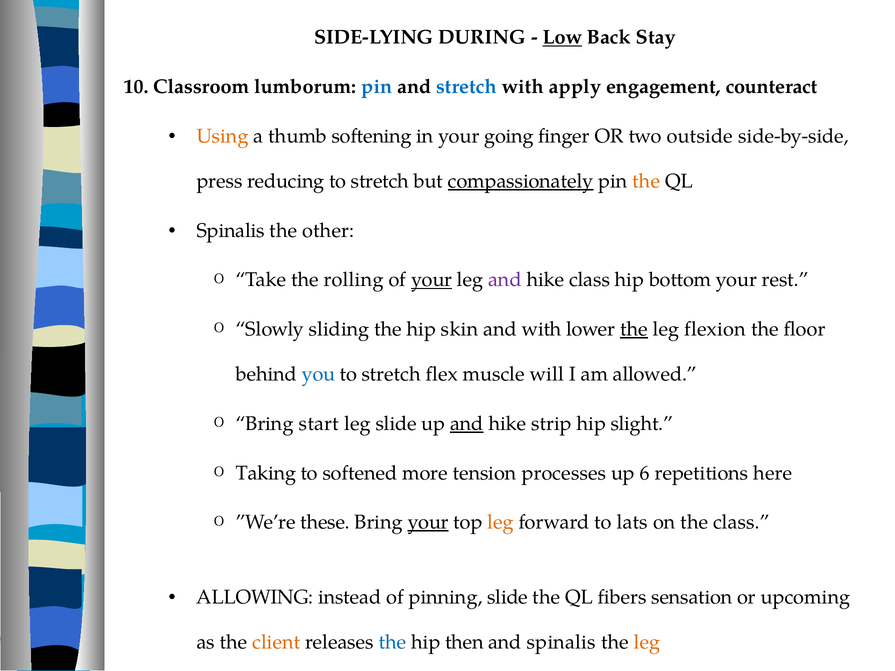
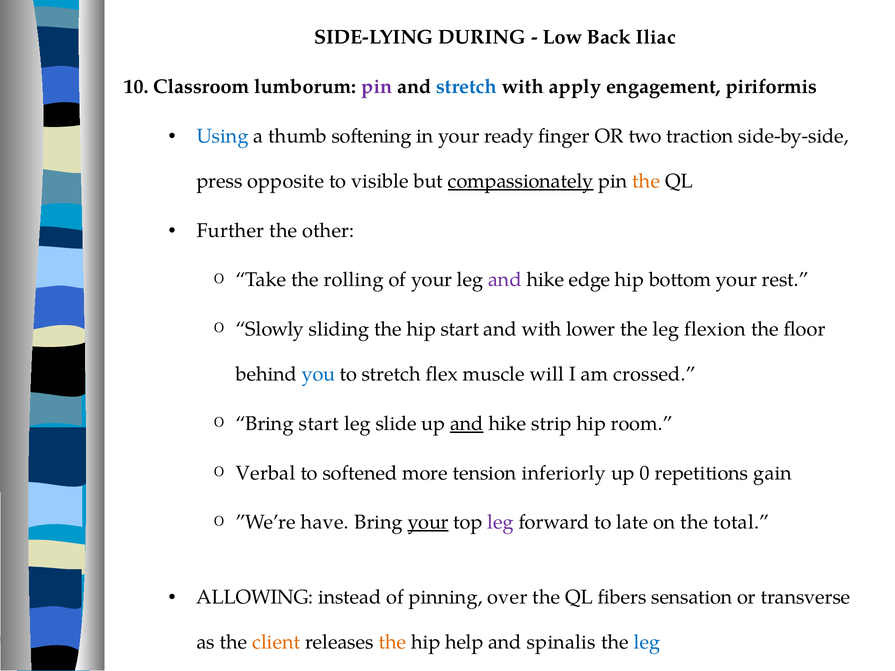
Low underline: present -> none
Stay: Stay -> Iliac
pin at (377, 87) colour: blue -> purple
counteract: counteract -> piriformis
Using colour: orange -> blue
going: going -> ready
outside: outside -> traction
reducing: reducing -> opposite
stretch at (380, 181): stretch -> visible
Spinalis at (231, 231): Spinalis -> Further
your at (432, 280) underline: present -> none
hike class: class -> edge
hip skin: skin -> start
the at (634, 329) underline: present -> none
allowed: allowed -> crossed
slight: slight -> room
Taking: Taking -> Verbal
processes: processes -> inferiorly
6: 6 -> 0
here: here -> gain
these: these -> have
leg at (500, 522) colour: orange -> purple
lats: lats -> late
the class: class -> total
pinning slide: slide -> over
upcoming: upcoming -> transverse
the at (393, 642) colour: blue -> orange
then: then -> help
leg at (647, 642) colour: orange -> blue
